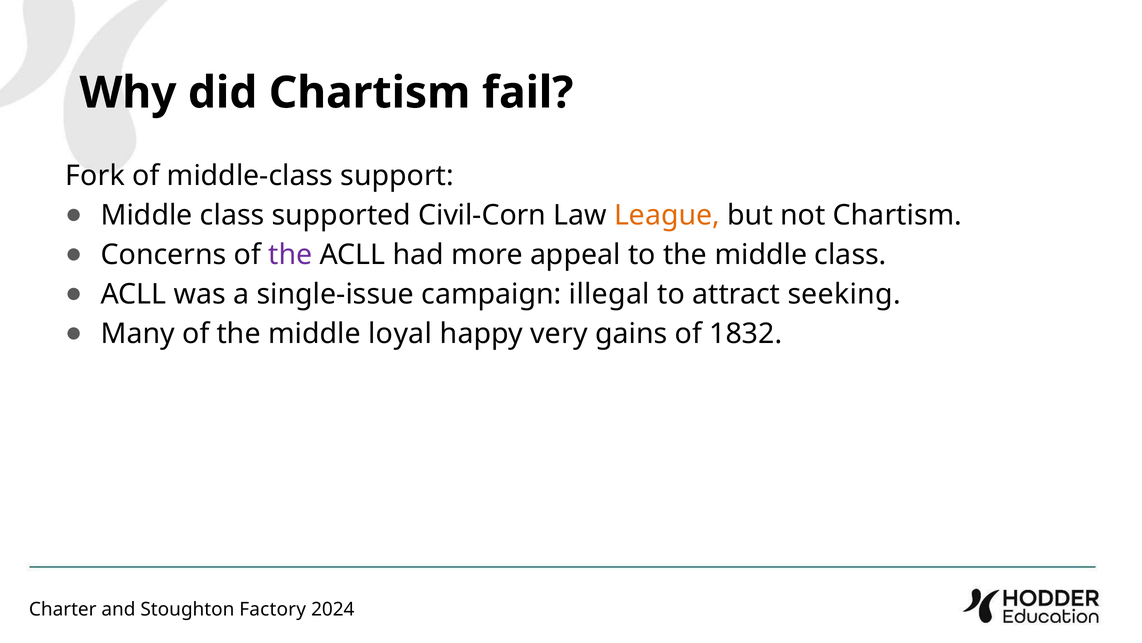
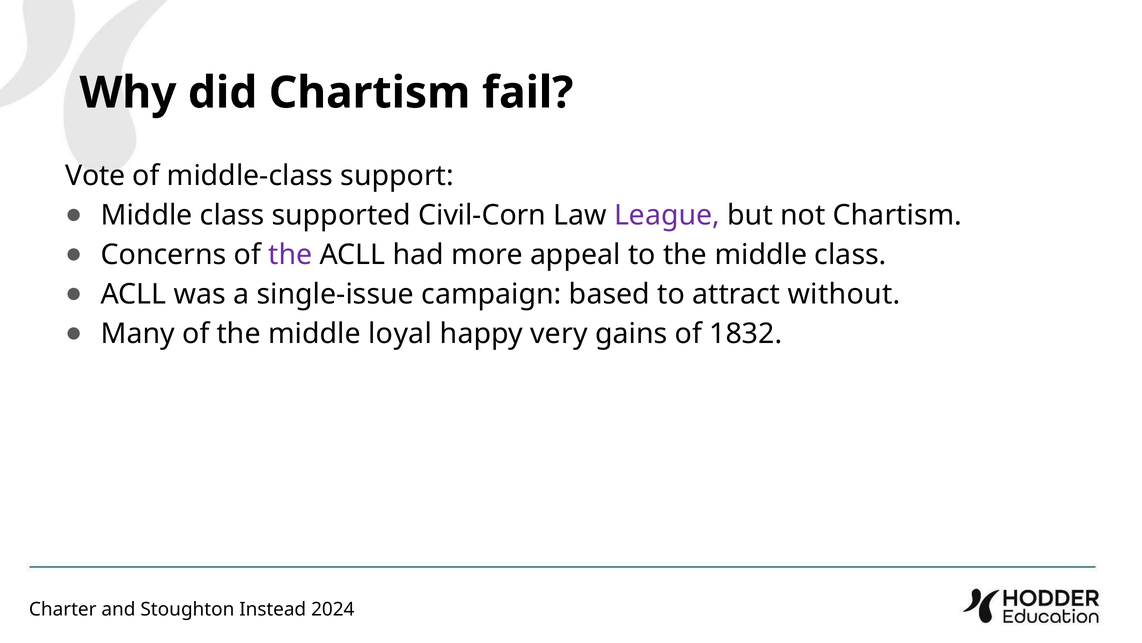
Fork: Fork -> Vote
League colour: orange -> purple
illegal: illegal -> based
seeking: seeking -> without
Factory: Factory -> Instead
